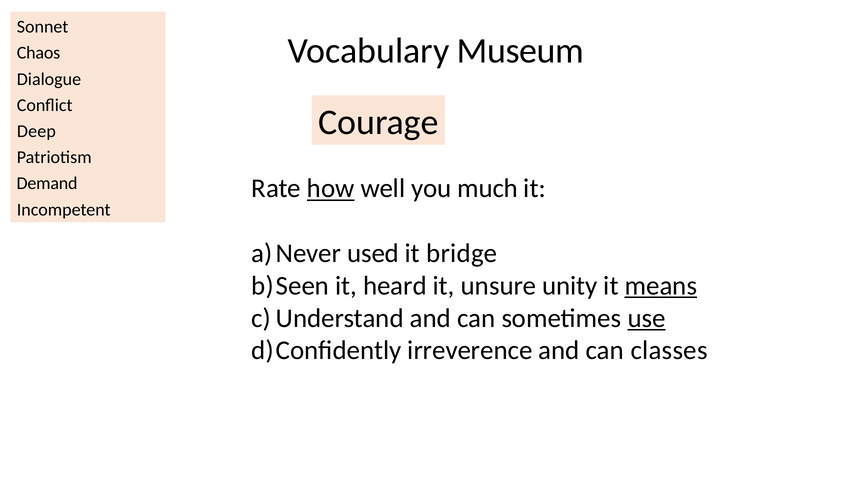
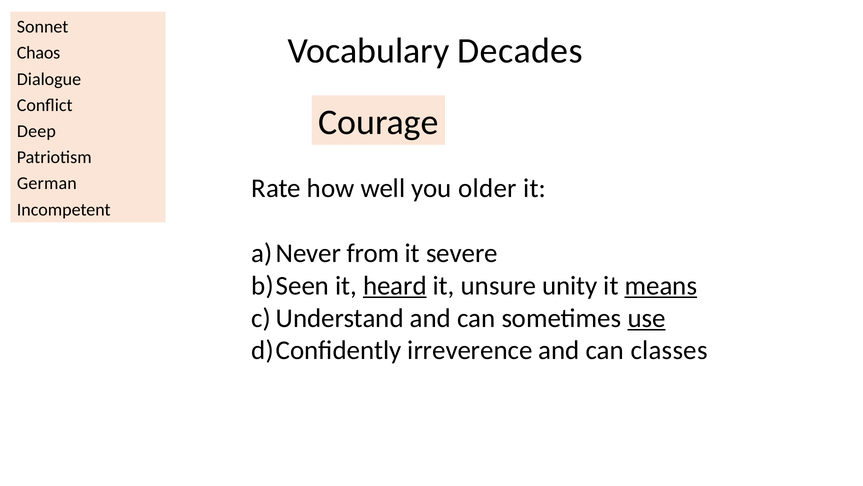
Museum: Museum -> Decades
Demand: Demand -> German
how underline: present -> none
much: much -> older
used: used -> from
bridge: bridge -> severe
heard underline: none -> present
